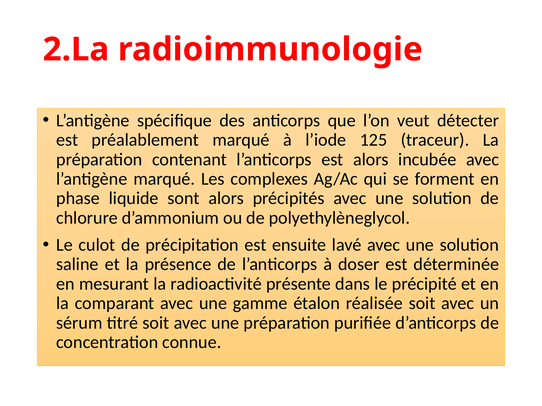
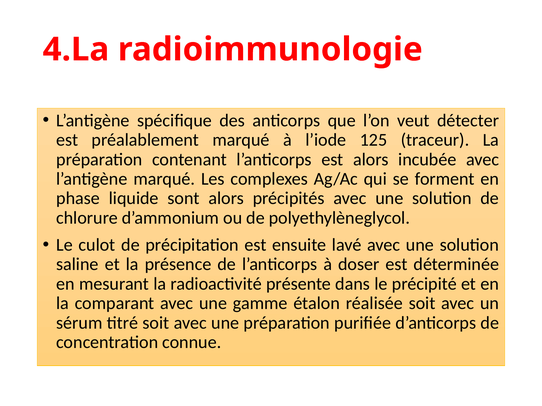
2.La: 2.La -> 4.La
